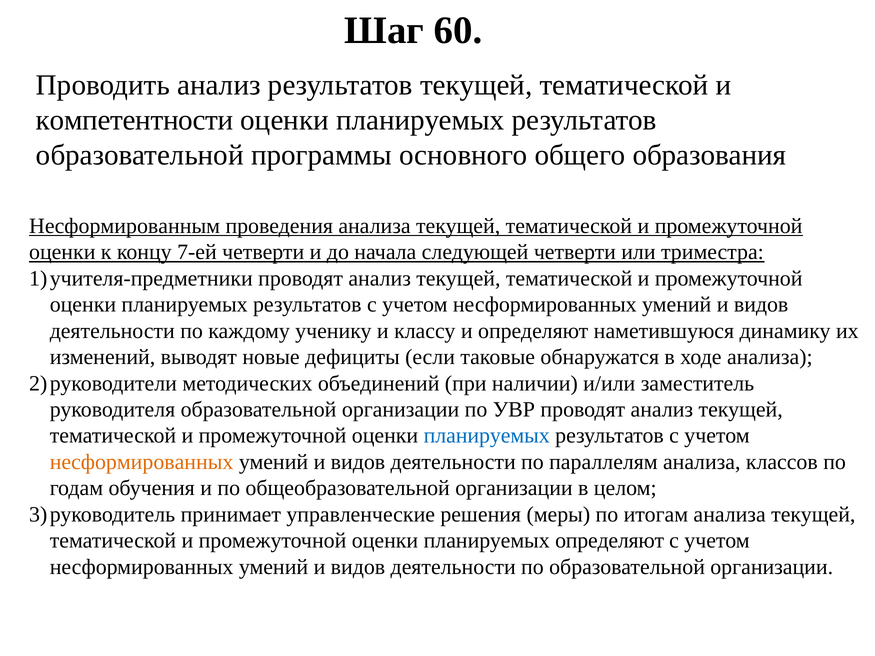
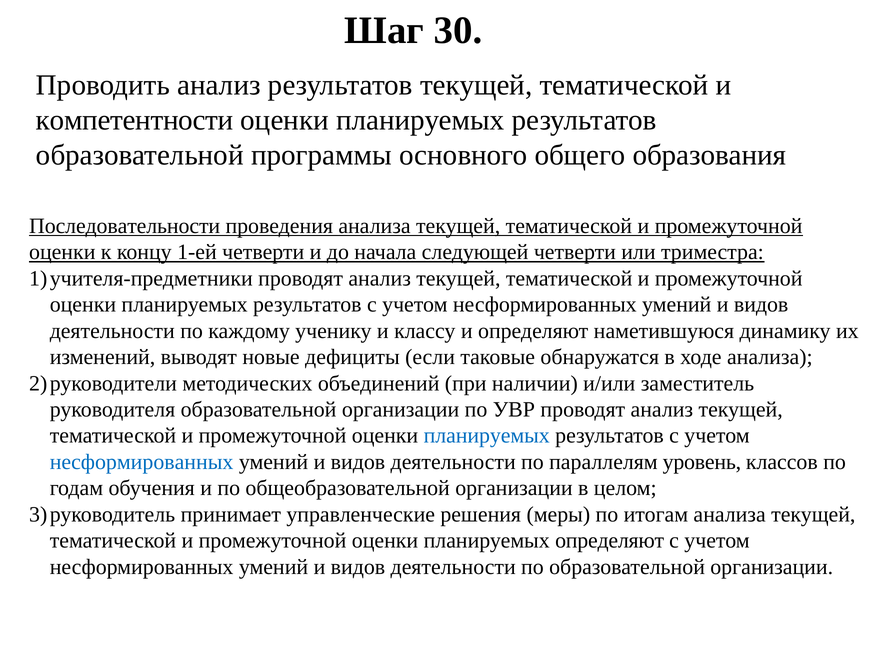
60: 60 -> 30
Несформированным: Несформированным -> Последовательности
7-ей: 7-ей -> 1-ей
несформированных at (142, 462) colour: orange -> blue
параллелям анализа: анализа -> уровень
